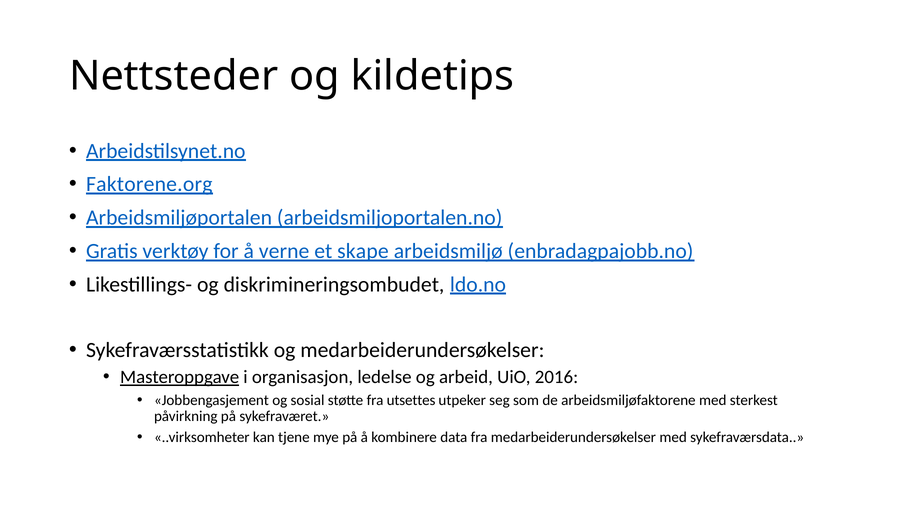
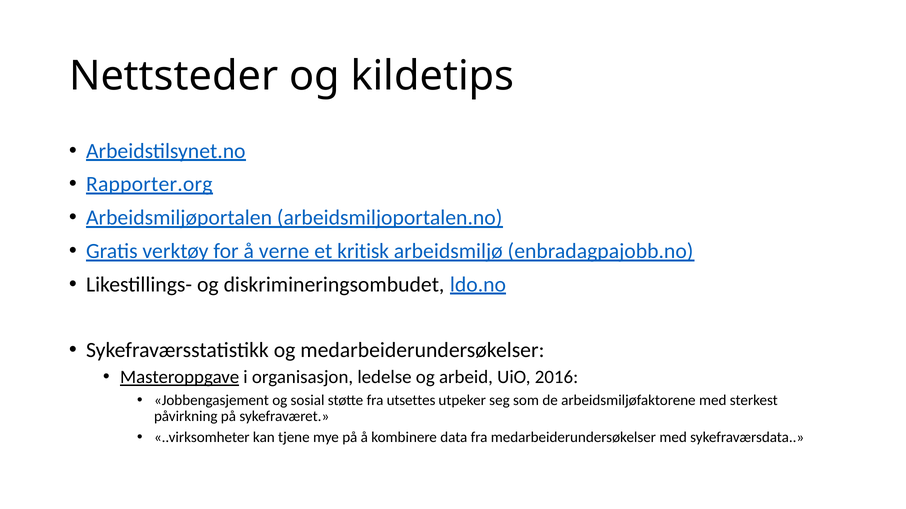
Faktorene.org: Faktorene.org -> Rapporter.org
skape: skape -> kritisk
